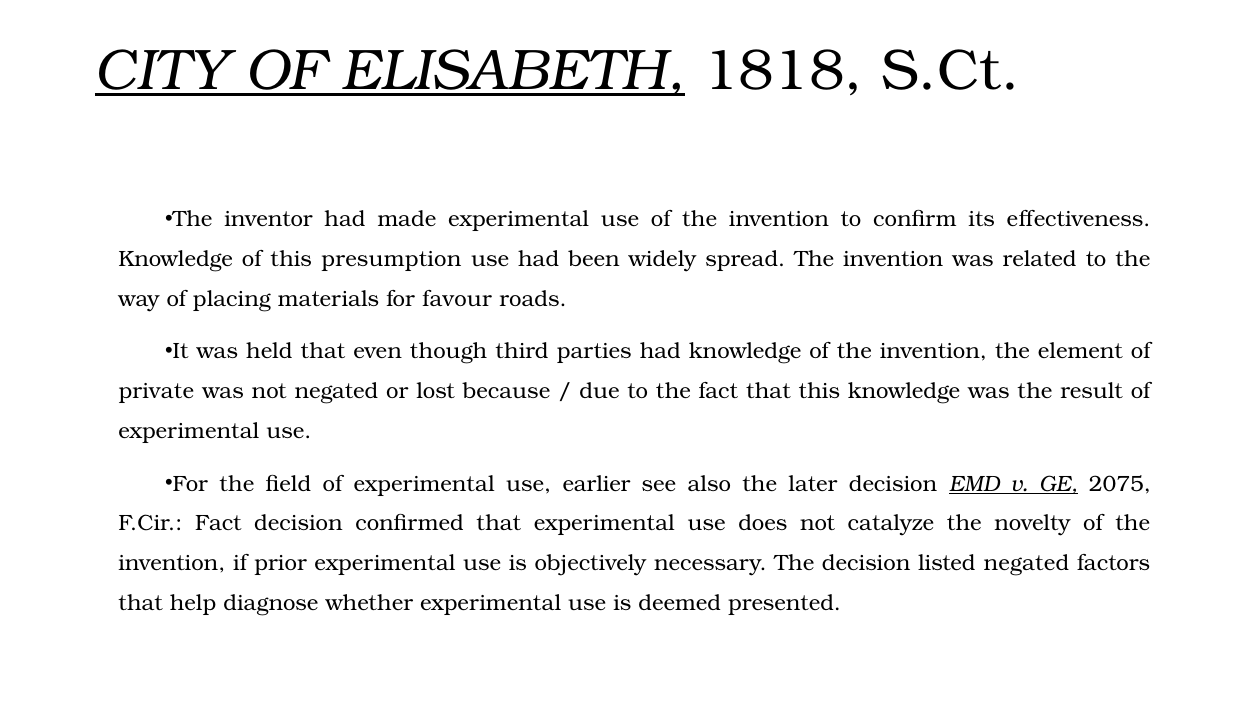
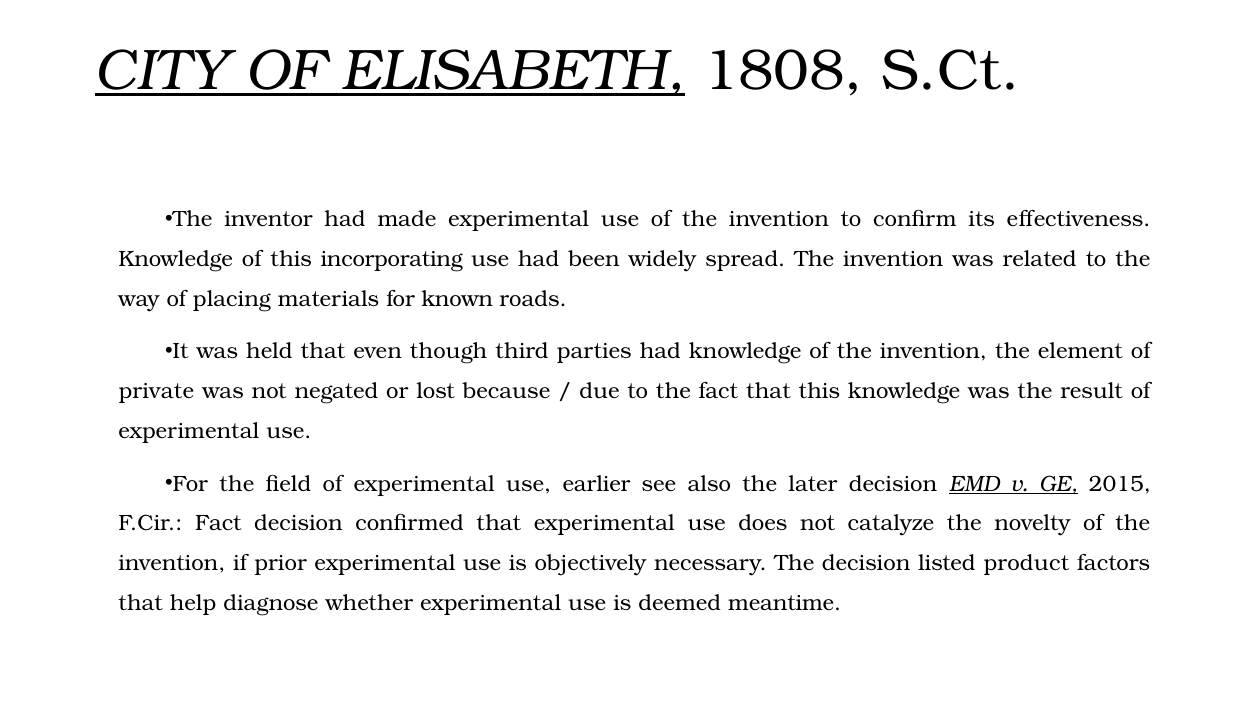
1818: 1818 -> 1808
presumption: presumption -> incorporating
favour: favour -> known
2075: 2075 -> 2015
listed negated: negated -> product
presented: presented -> meantime
